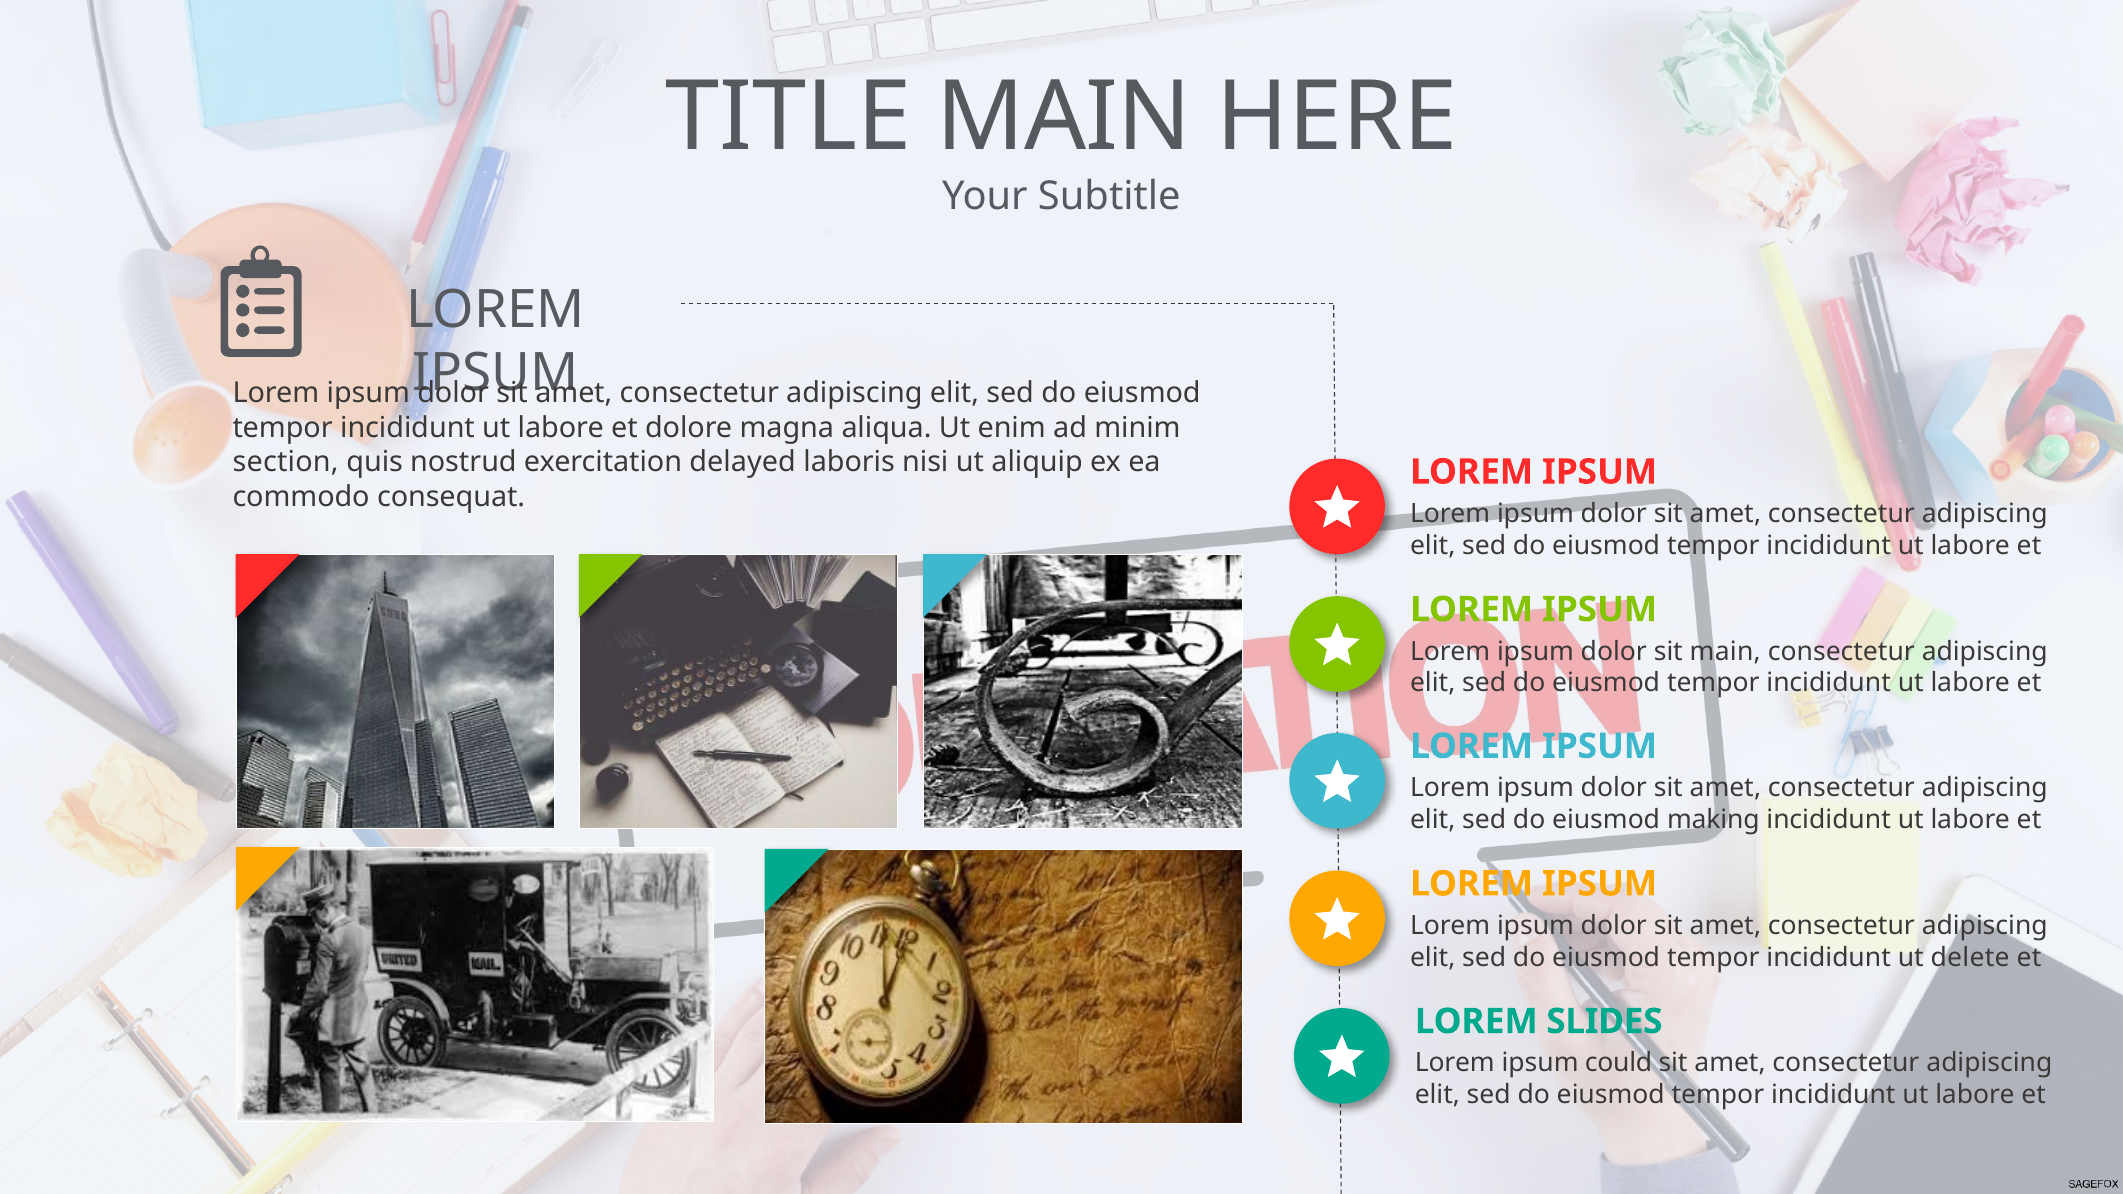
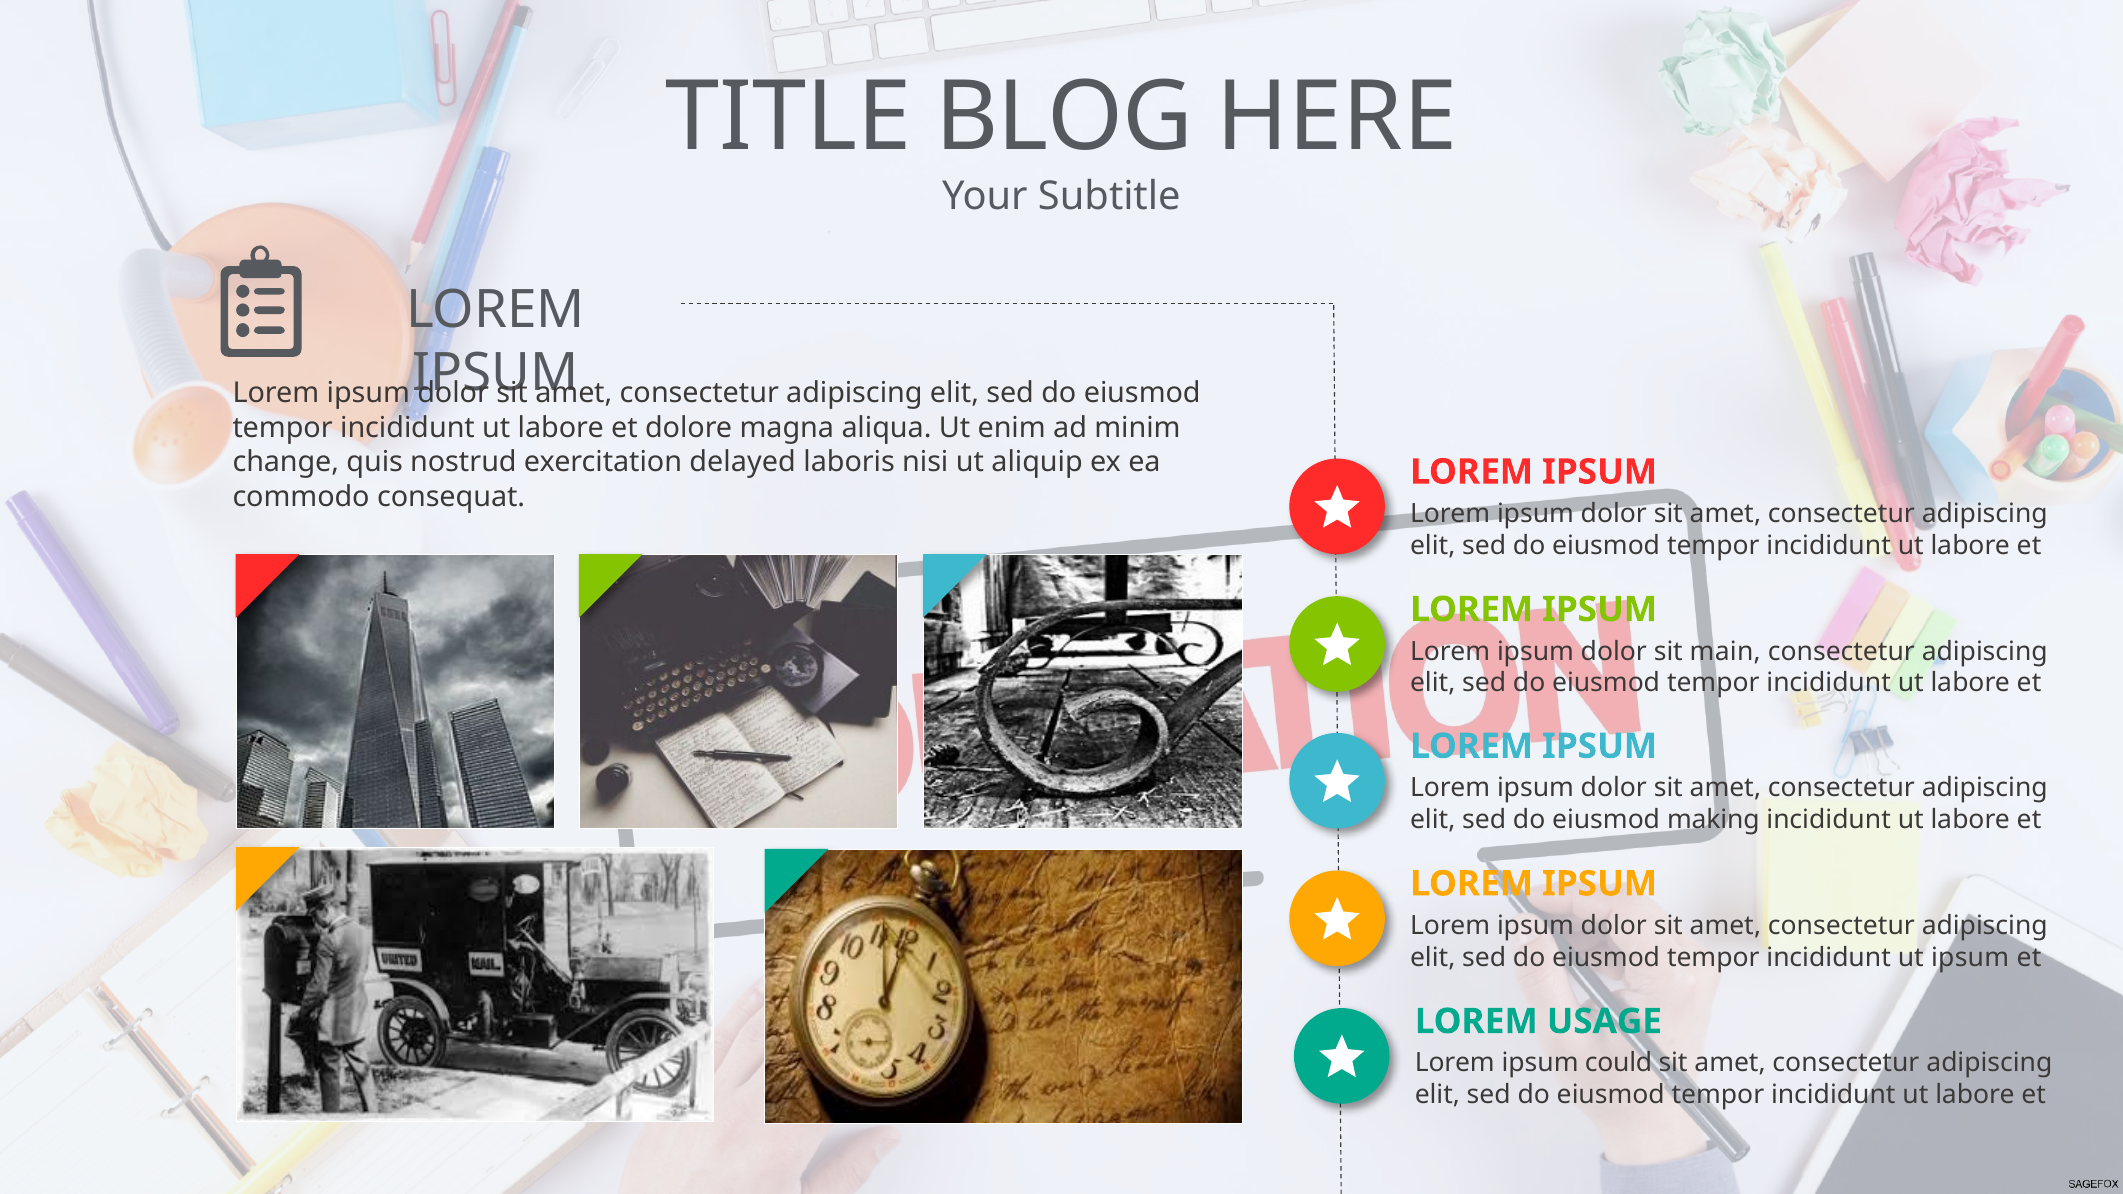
TITLE MAIN: MAIN -> BLOG
section: section -> change
ut delete: delete -> ipsum
SLIDES: SLIDES -> USAGE
